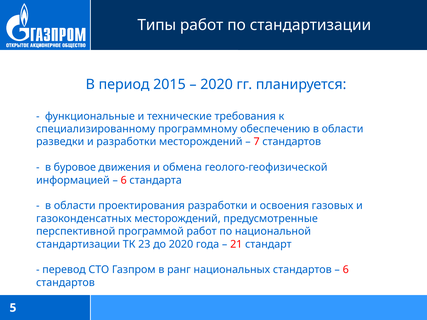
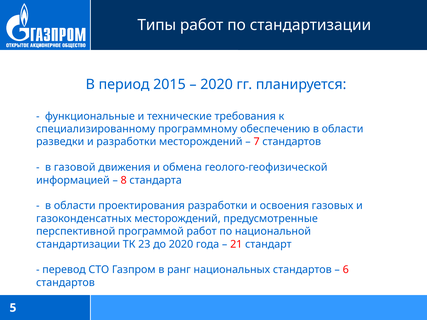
буровое: буровое -> газовой
6 at (124, 180): 6 -> 8
